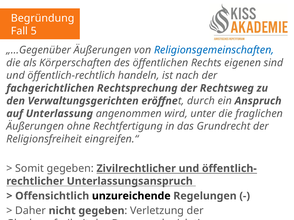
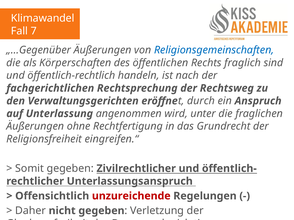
Begründung: Begründung -> Klimawandel
5: 5 -> 7
eigenen: eigenen -> fraglich
unzureichende colour: black -> red
